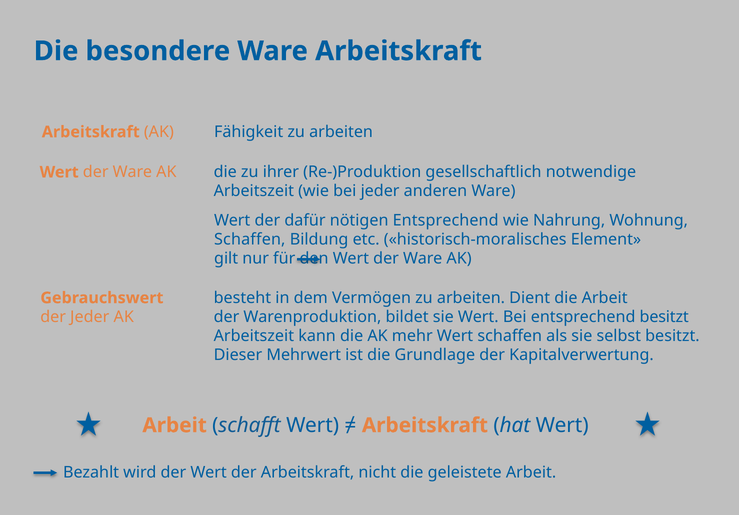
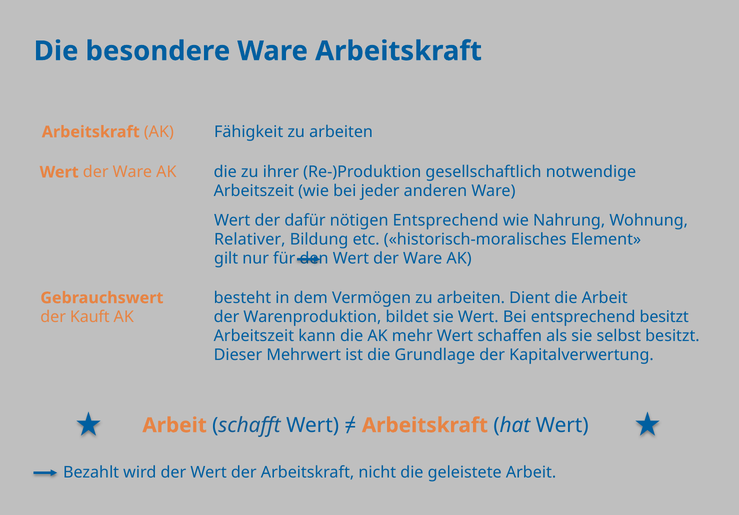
Schaffen at (250, 239): Schaffen -> Relativer
der Jeder: Jeder -> Kauft
